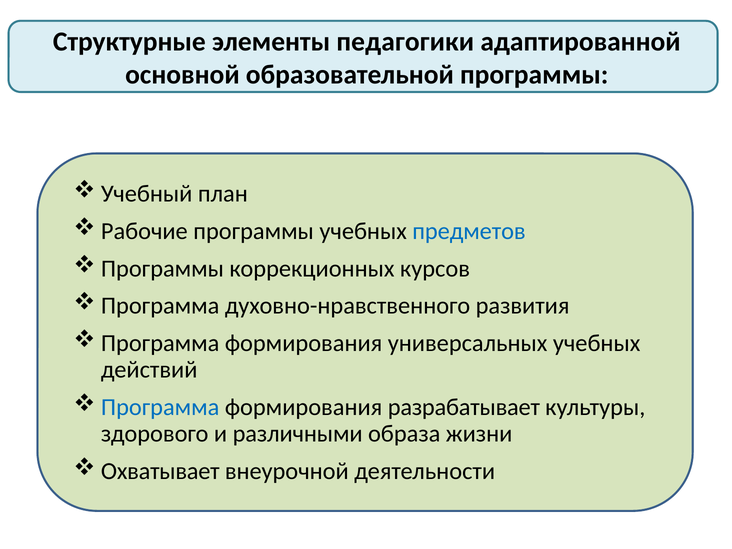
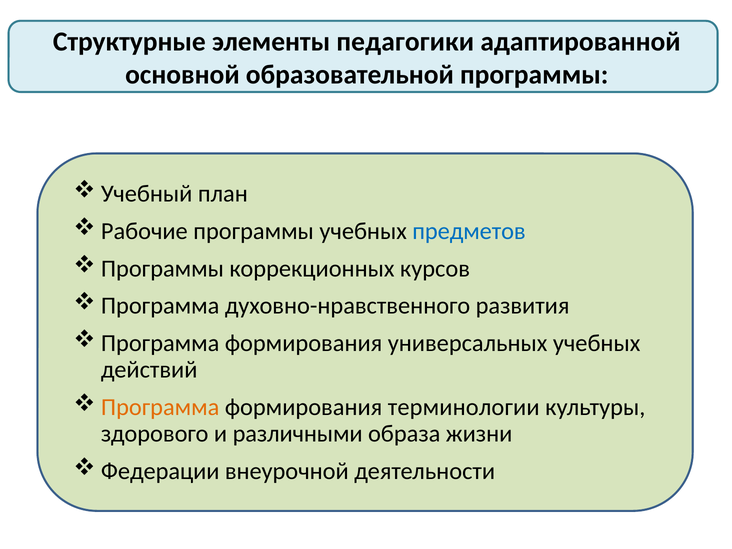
Программа at (160, 407) colour: blue -> orange
разрабатывает: разрабатывает -> терминологии
Охватывает: Охватывает -> Федерации
